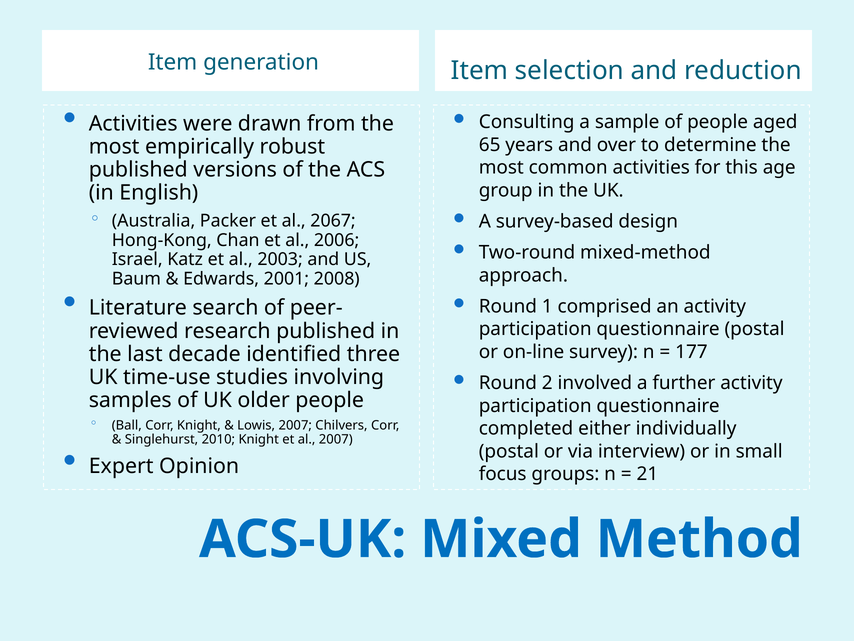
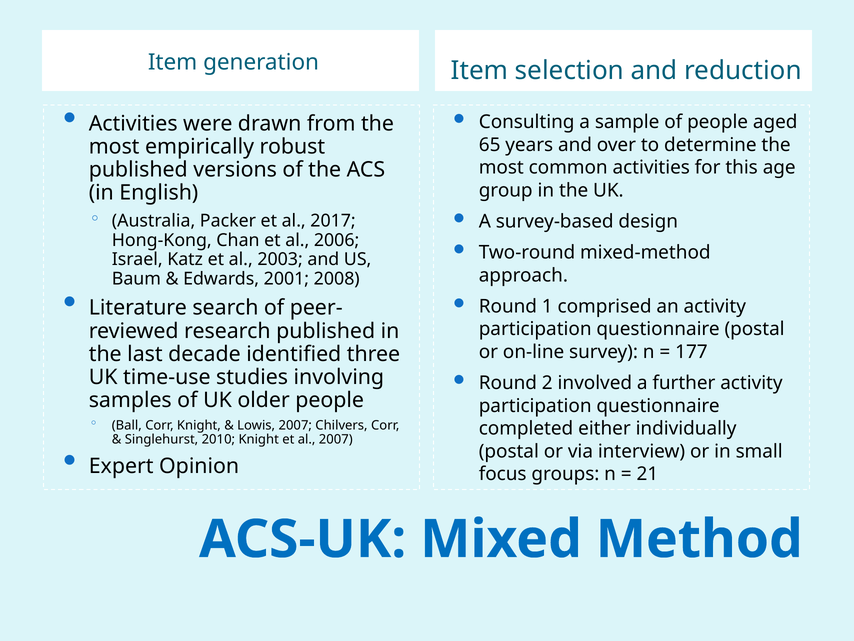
2067: 2067 -> 2017
